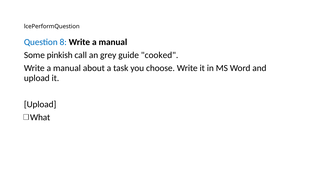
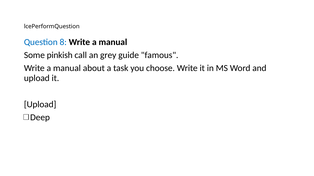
cooked: cooked -> famous
What: What -> Deep
